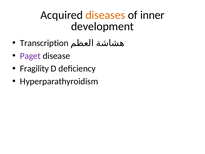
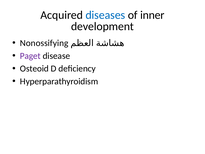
diseases colour: orange -> blue
Transcription: Transcription -> Nonossifying
Fragility: Fragility -> Osteoid
